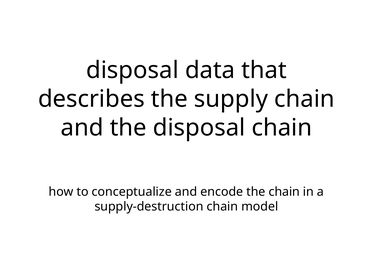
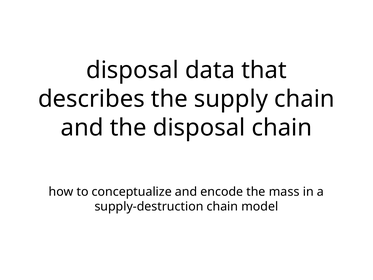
the chain: chain -> mass
